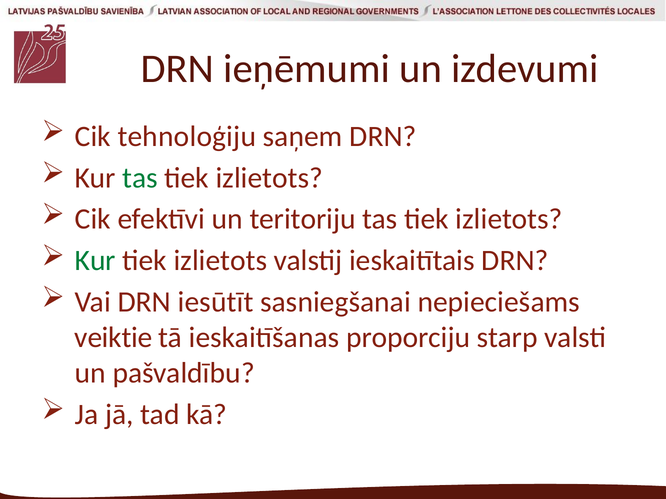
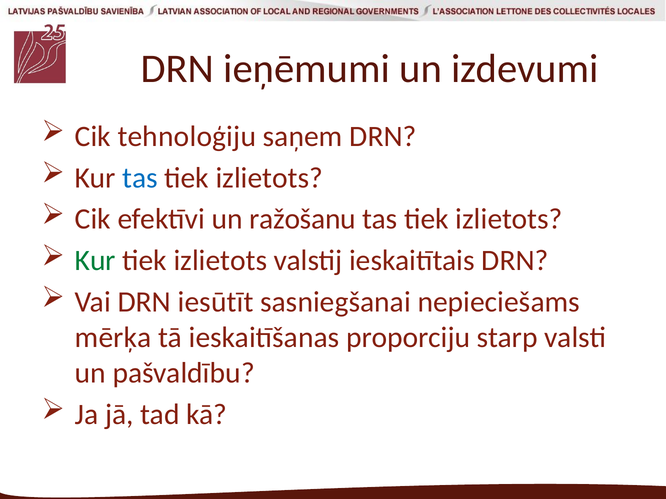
tas at (140, 178) colour: green -> blue
teritoriju: teritoriju -> ražošanu
veiktie: veiktie -> mērķa
